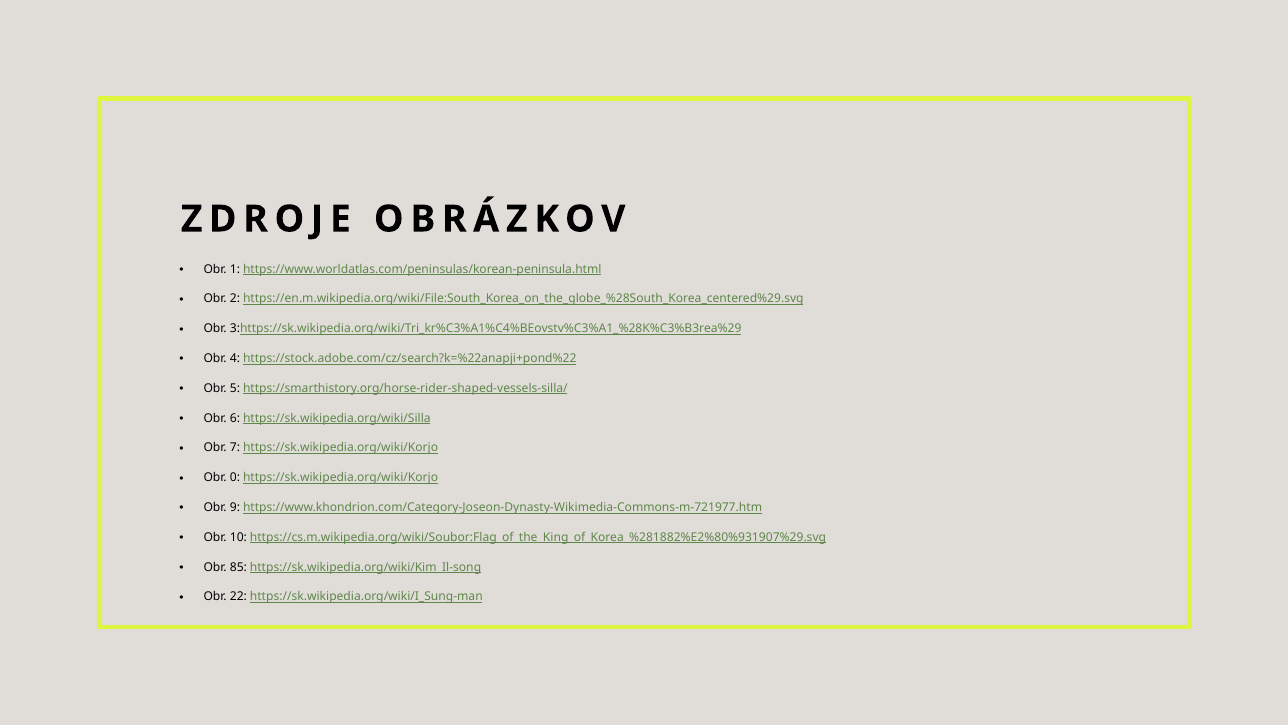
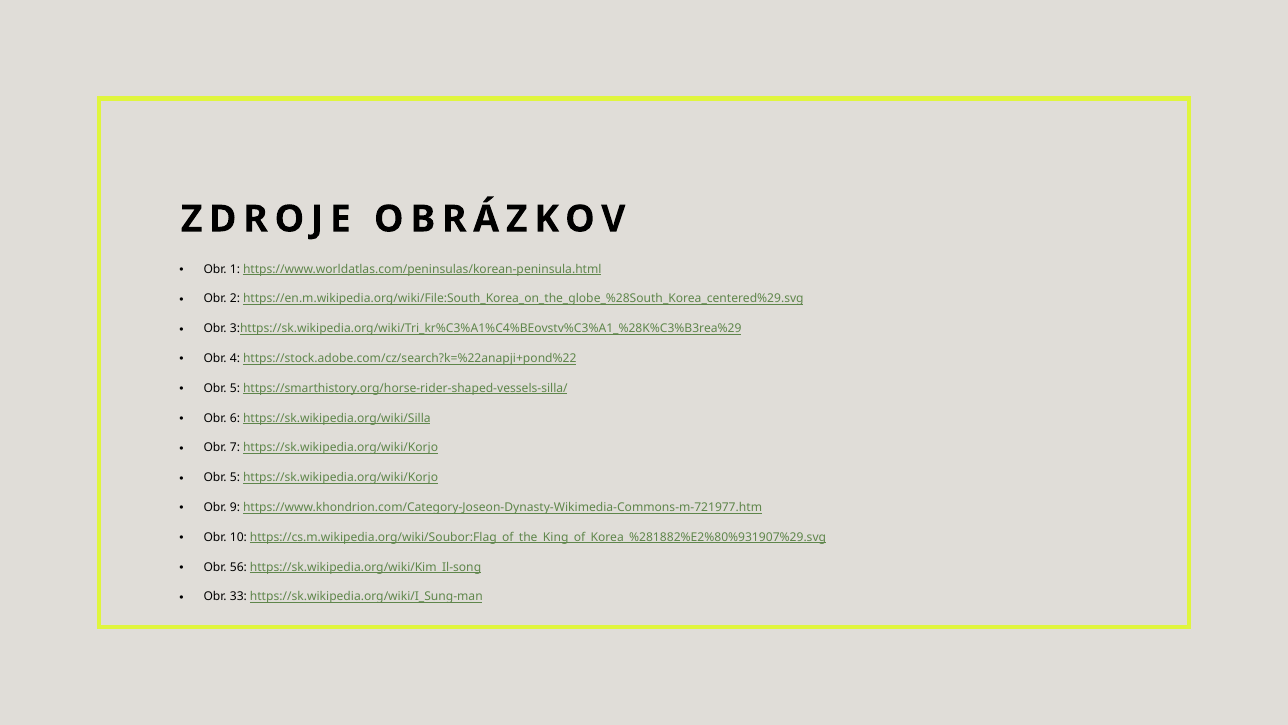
0 at (235, 477): 0 -> 5
85: 85 -> 56
22: 22 -> 33
